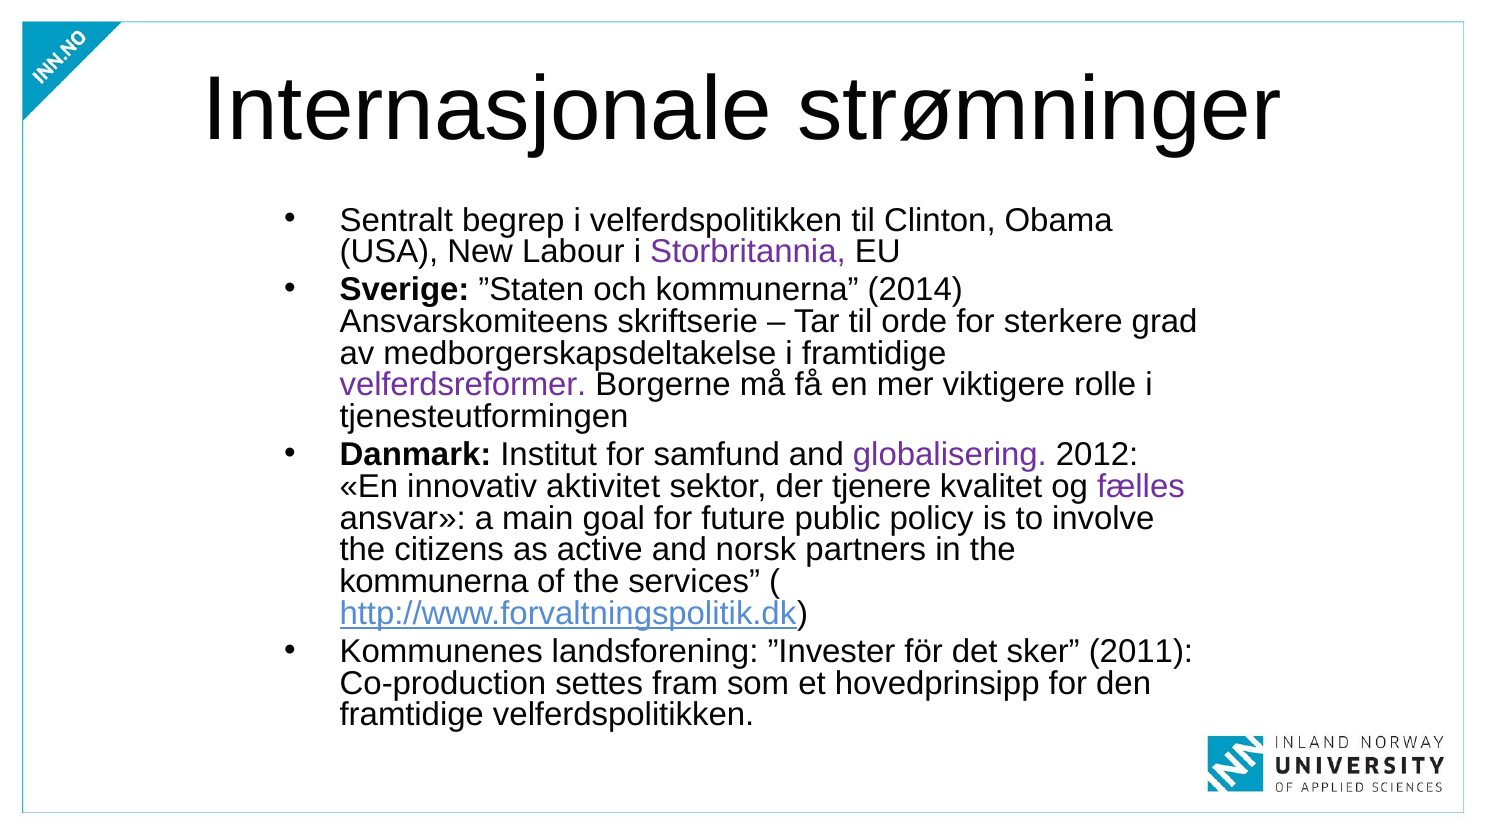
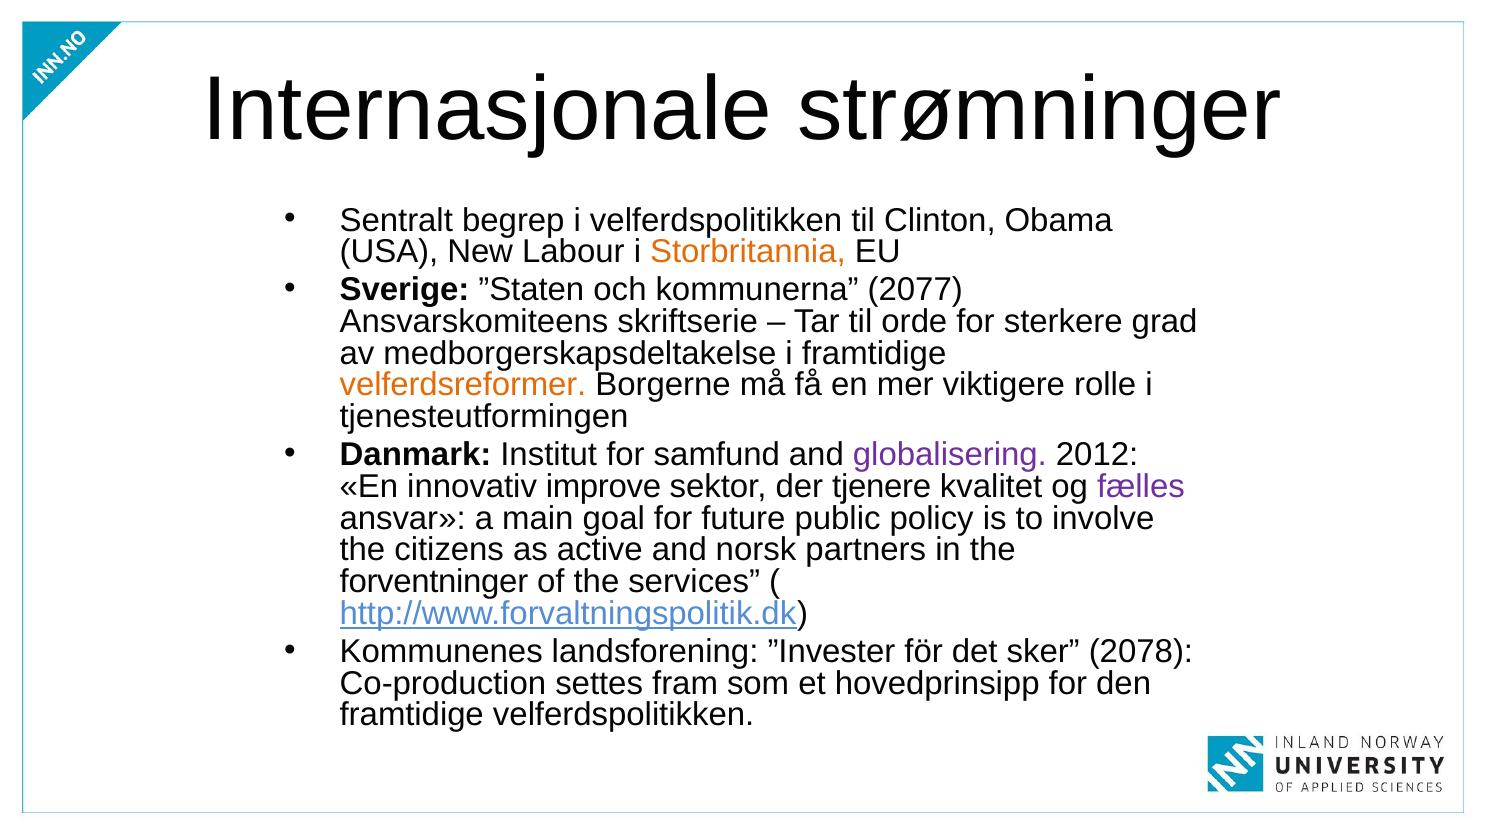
Storbritannia colour: purple -> orange
2014: 2014 -> 2077
velferdsreformer colour: purple -> orange
aktivitet: aktivitet -> improve
kommunerna at (434, 582): kommunerna -> forventninger
2011: 2011 -> 2078
